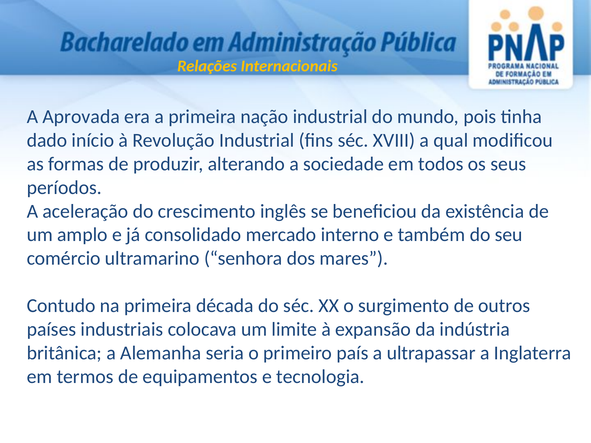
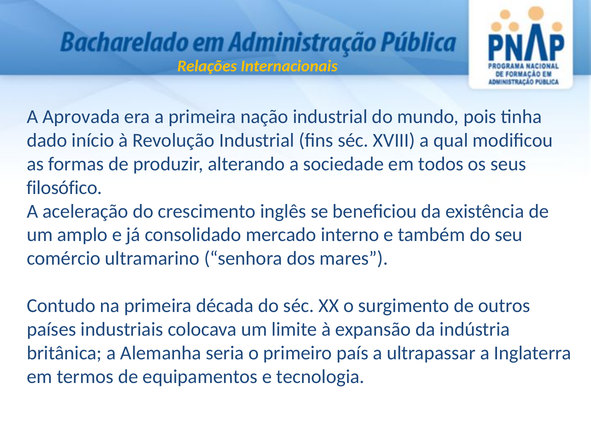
períodos: períodos -> filosófico
